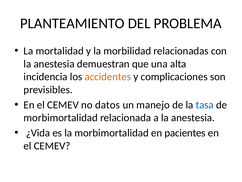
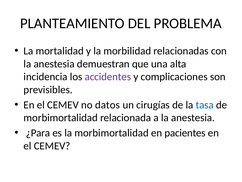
accidentes colour: orange -> purple
manejo: manejo -> cirugías
¿Vida: ¿Vida -> ¿Para
